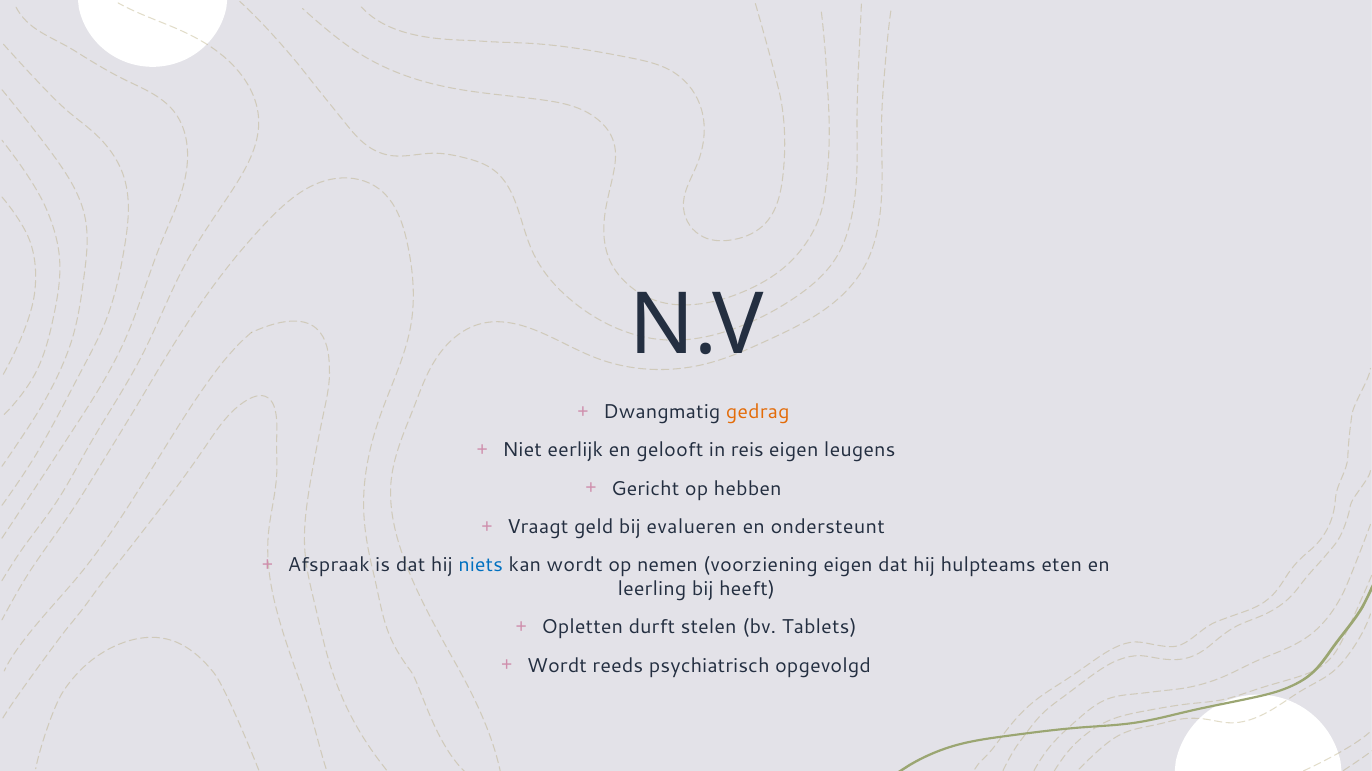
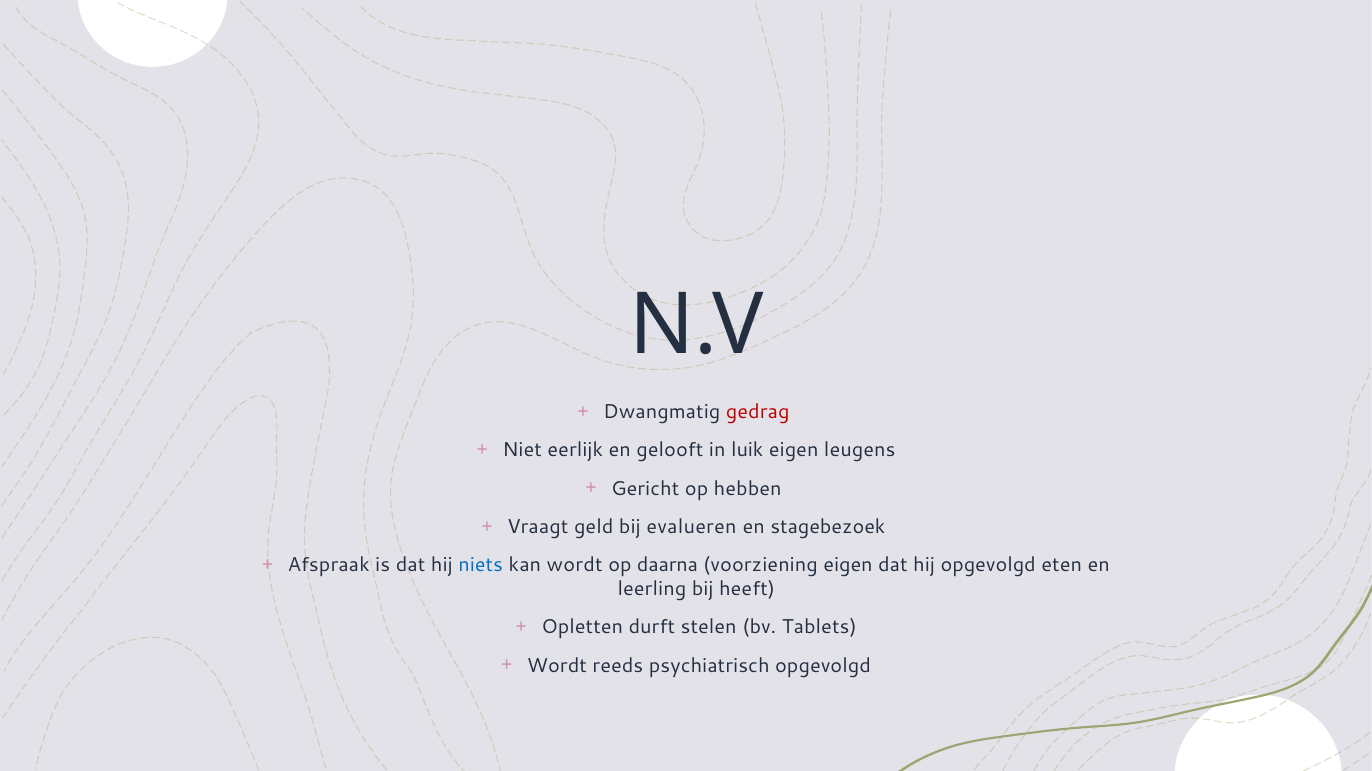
gedrag colour: orange -> red
reis: reis -> luik
ondersteunt: ondersteunt -> stagebezoek
nemen: nemen -> daarna
hij hulpteams: hulpteams -> opgevolgd
